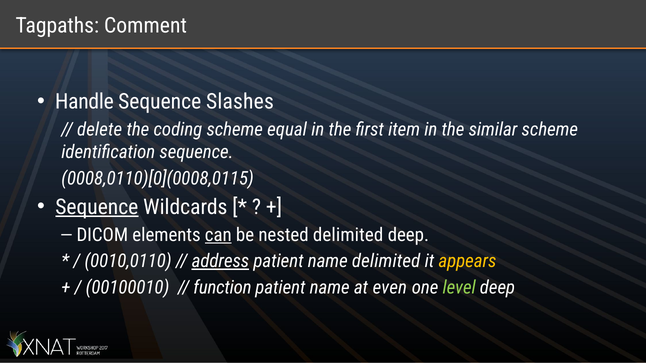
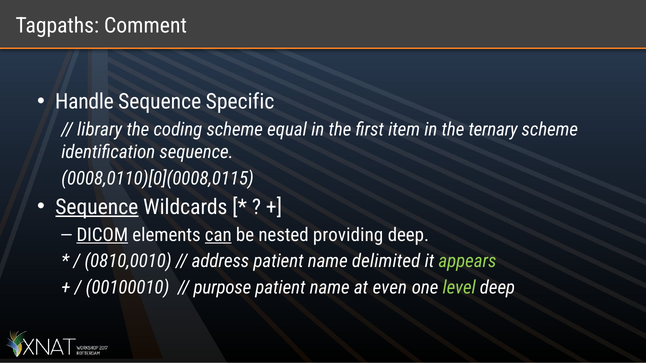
Slashes: Slashes -> Specific
delete: delete -> library
similar: similar -> ternary
DICOM underline: none -> present
nested delimited: delimited -> providing
0010,0110: 0010,0110 -> 0810,0010
address underline: present -> none
appears colour: yellow -> light green
function: function -> purpose
